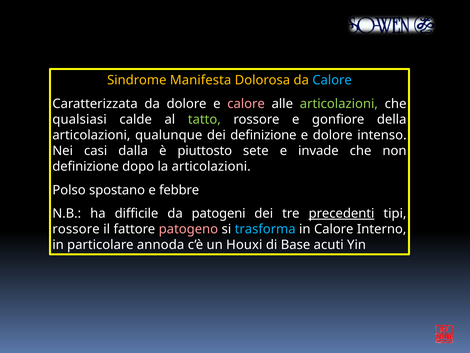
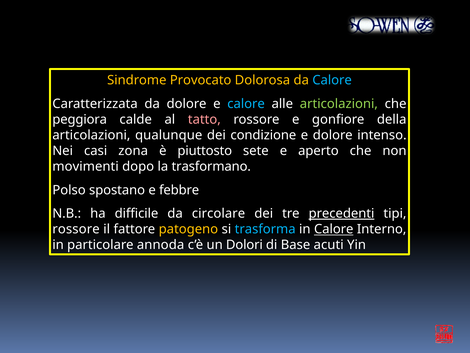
Manifesta: Manifesta -> Provocato
calore at (246, 104) colour: pink -> light blue
qualsiasi: qualsiasi -> peggiora
tatto colour: light green -> pink
dei definizione: definizione -> condizione
dalla: dalla -> zona
invade: invade -> aperto
definizione at (86, 166): definizione -> movimenti
la articolazioni: articolazioni -> trasformano
patogeni: patogeni -> circolare
patogeno colour: pink -> yellow
Calore at (334, 229) underline: none -> present
Houxi: Houxi -> Dolori
